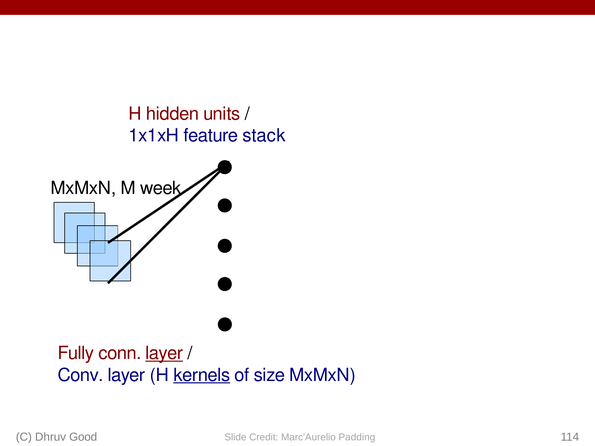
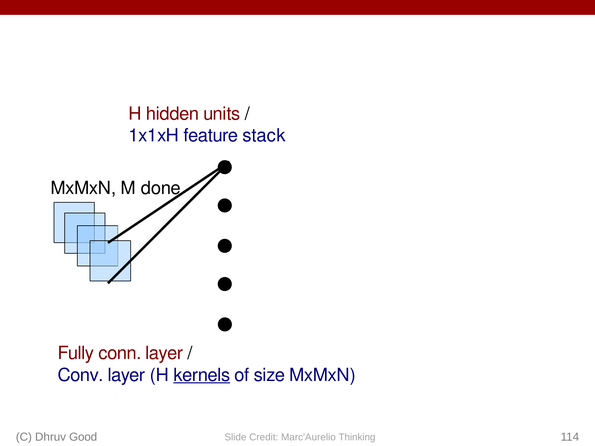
week: week -> done
layer at (164, 353) underline: present -> none
Padding: Padding -> Thinking
